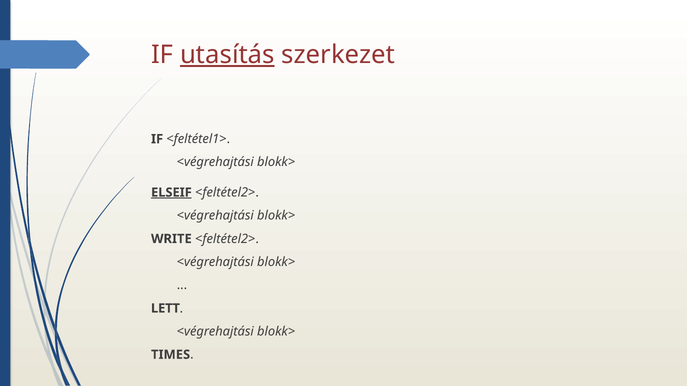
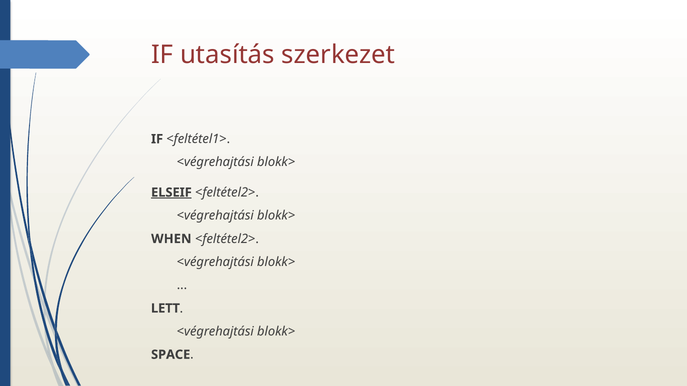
utasítás underline: present -> none
WRITE: WRITE -> WHEN
TIMES: TIMES -> SPACE
